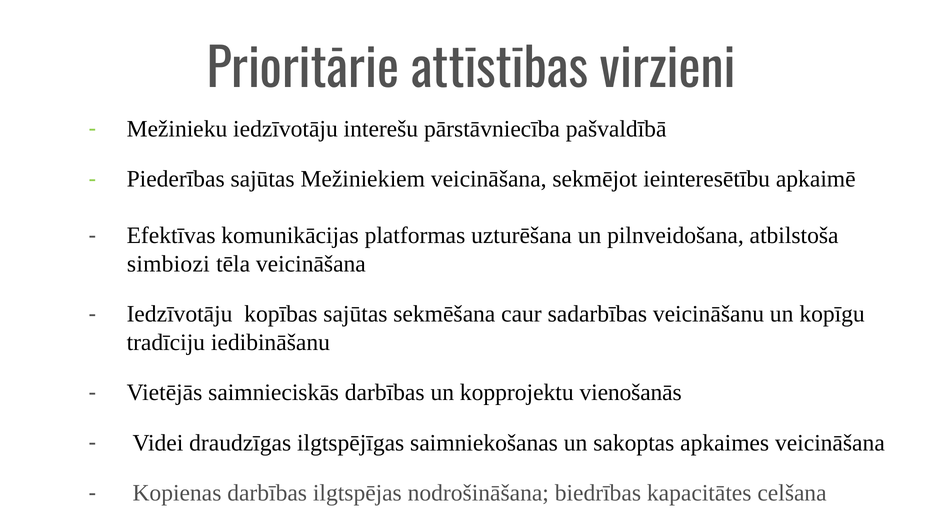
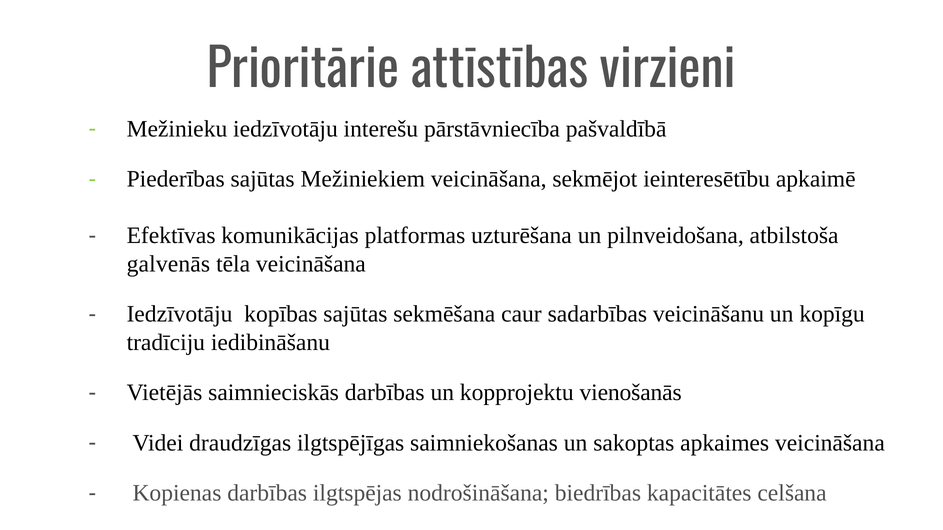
simbiozi: simbiozi -> galvenās
